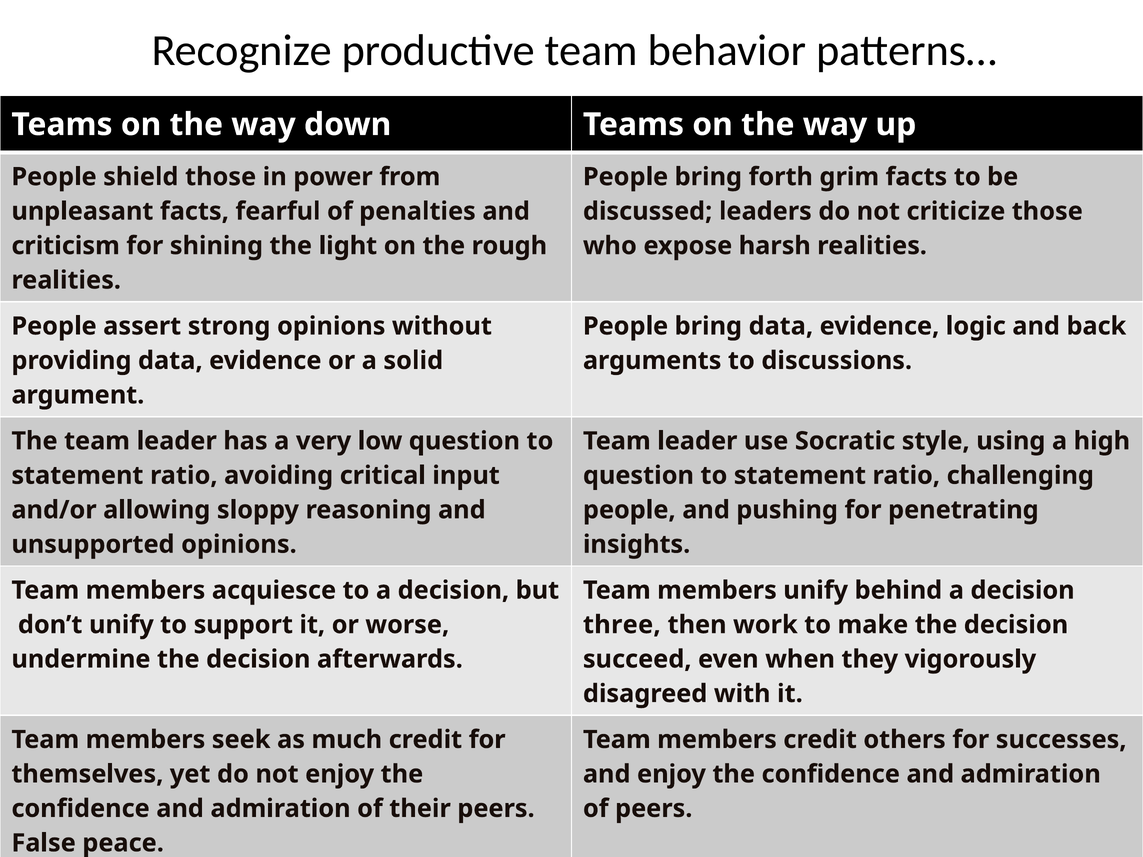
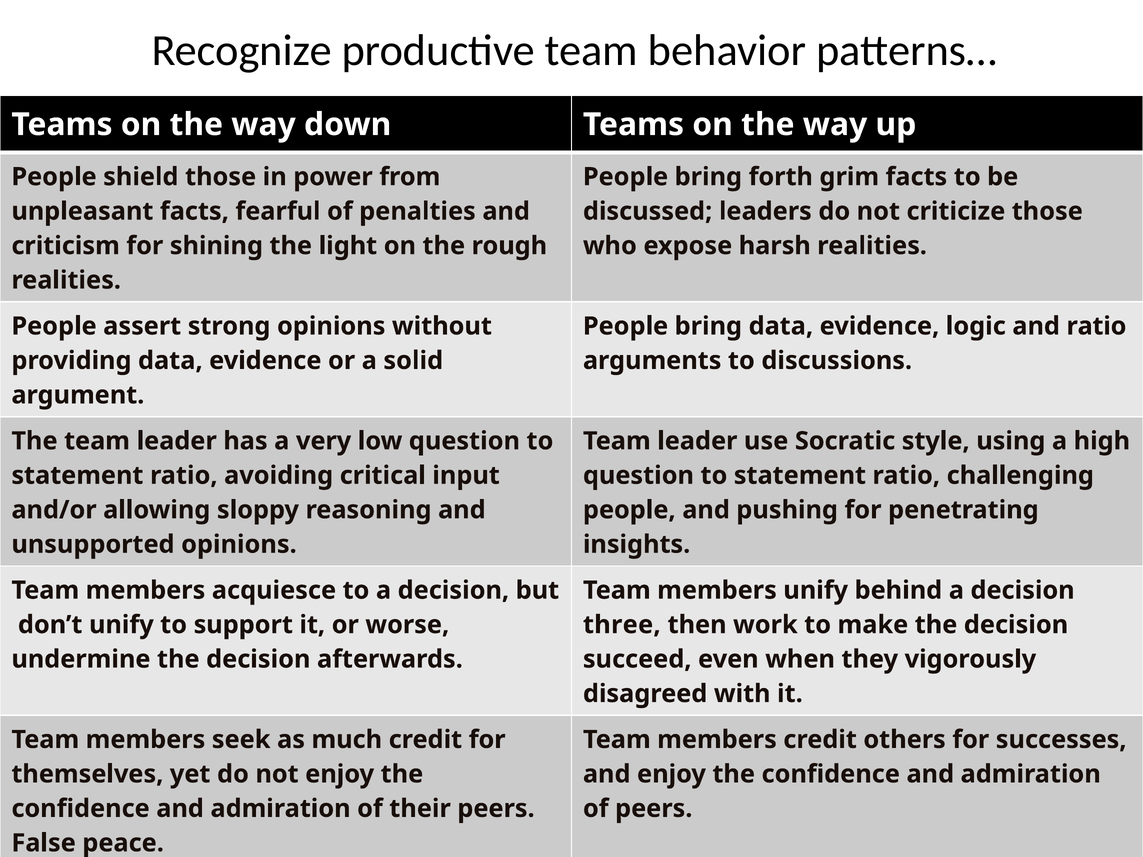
and back: back -> ratio
